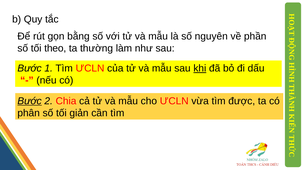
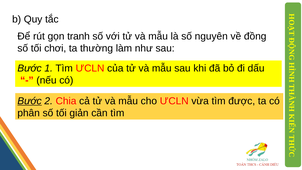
bằng: bằng -> tranh
phần: phần -> đồng
theo: theo -> chơi
khi underline: present -> none
